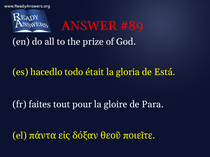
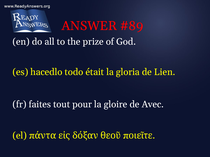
Está: Está -> Lien
Para: Para -> Avec
